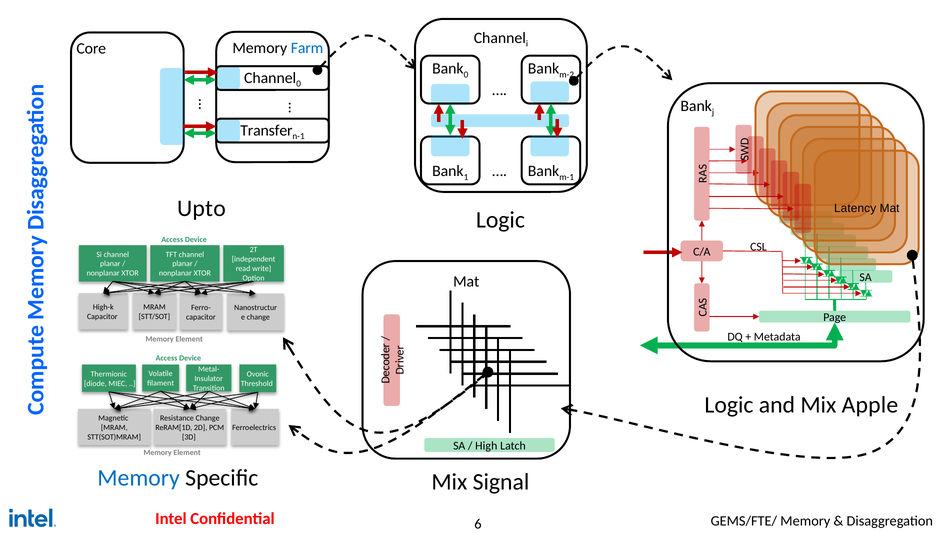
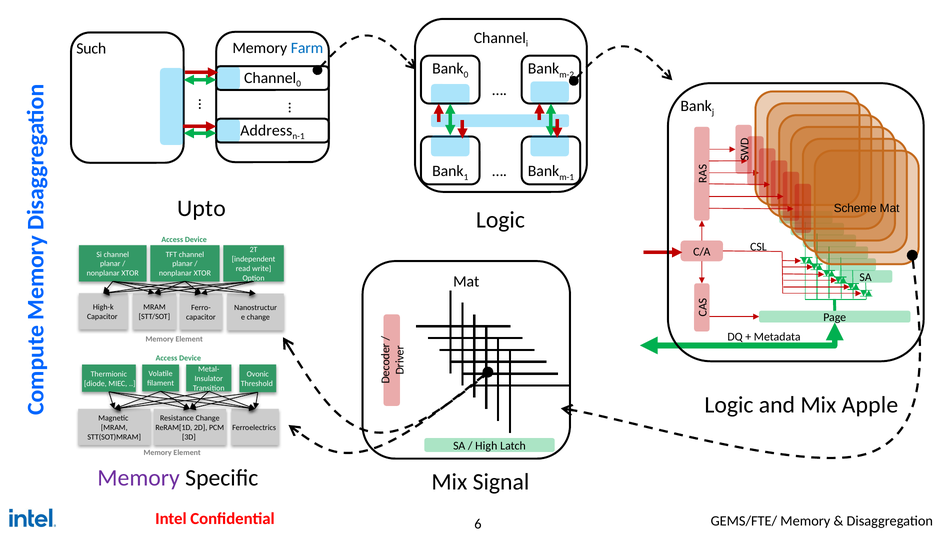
Core: Core -> Such
Transfer: Transfer -> Address
Latency: Latency -> Scheme
Memory at (139, 478) colour: blue -> purple
